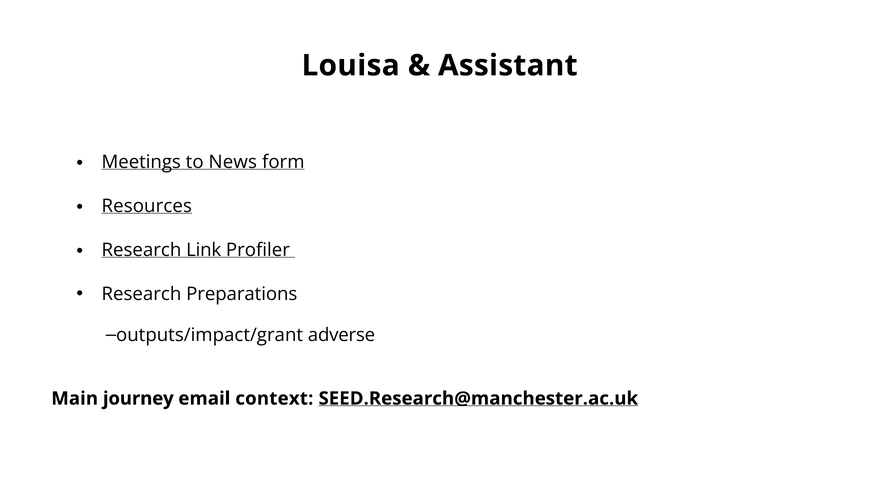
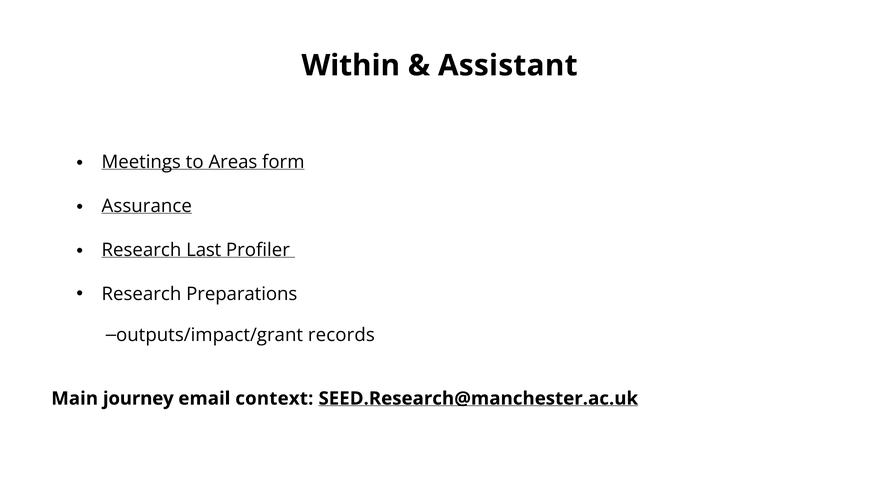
Louisa: Louisa -> Within
News: News -> Areas
Resources: Resources -> Assurance
Link: Link -> Last
adverse: adverse -> records
